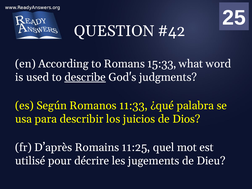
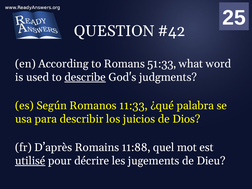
15:33: 15:33 -> 51:33
11:25: 11:25 -> 11:88
utilisé underline: none -> present
